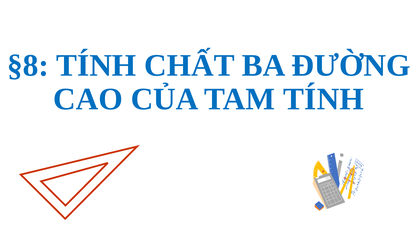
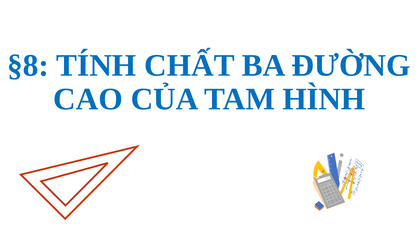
TAM TÍNH: TÍNH -> HÌNH
